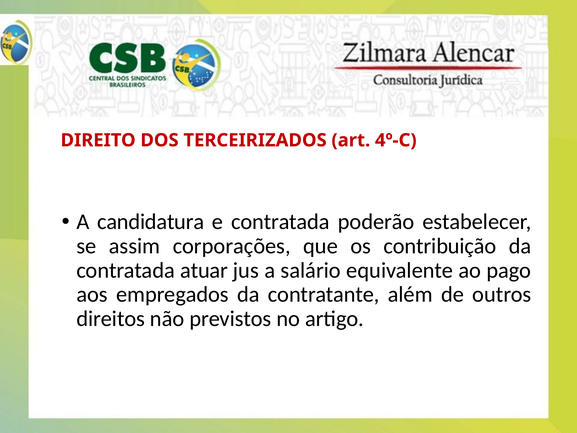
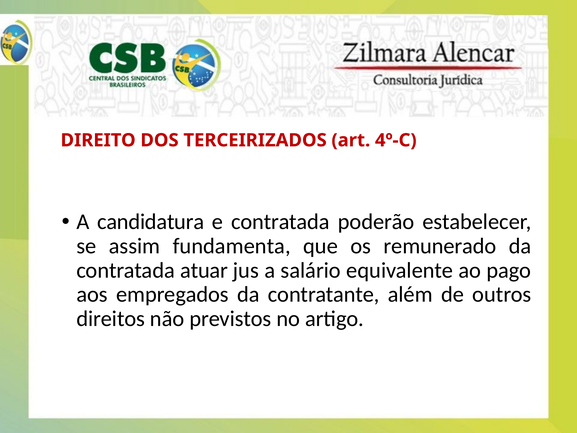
corporações: corporações -> fundamenta
contribuição: contribuição -> remunerado
